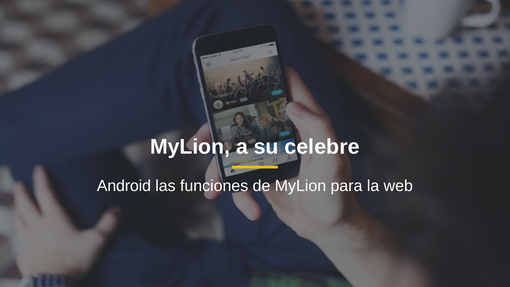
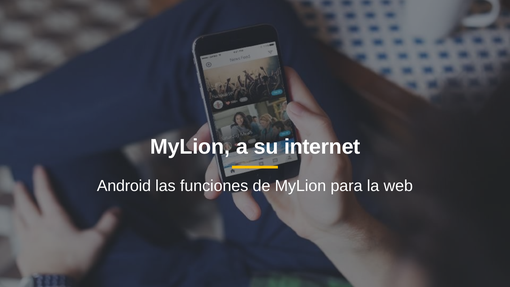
celebre: celebre -> internet
